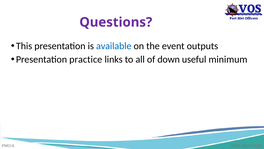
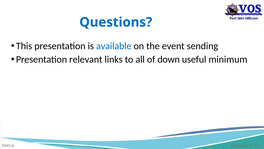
Questions colour: purple -> blue
outputs: outputs -> sending
practice: practice -> relevant
